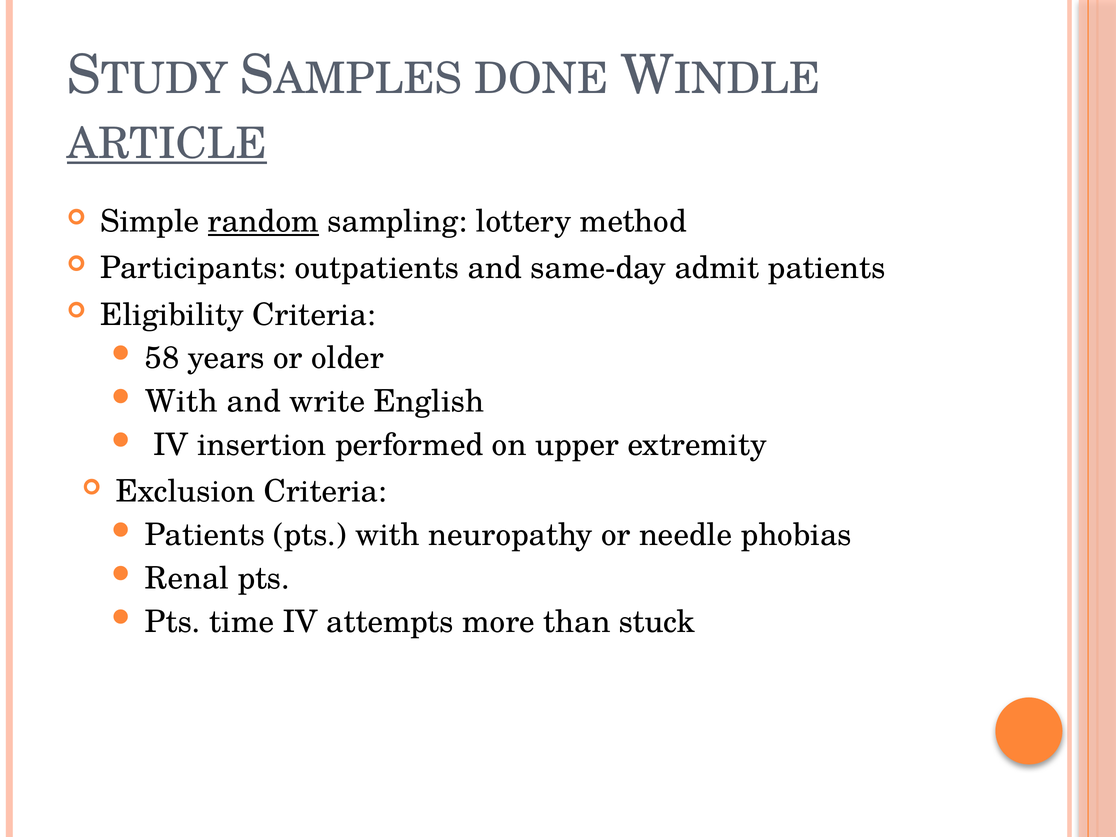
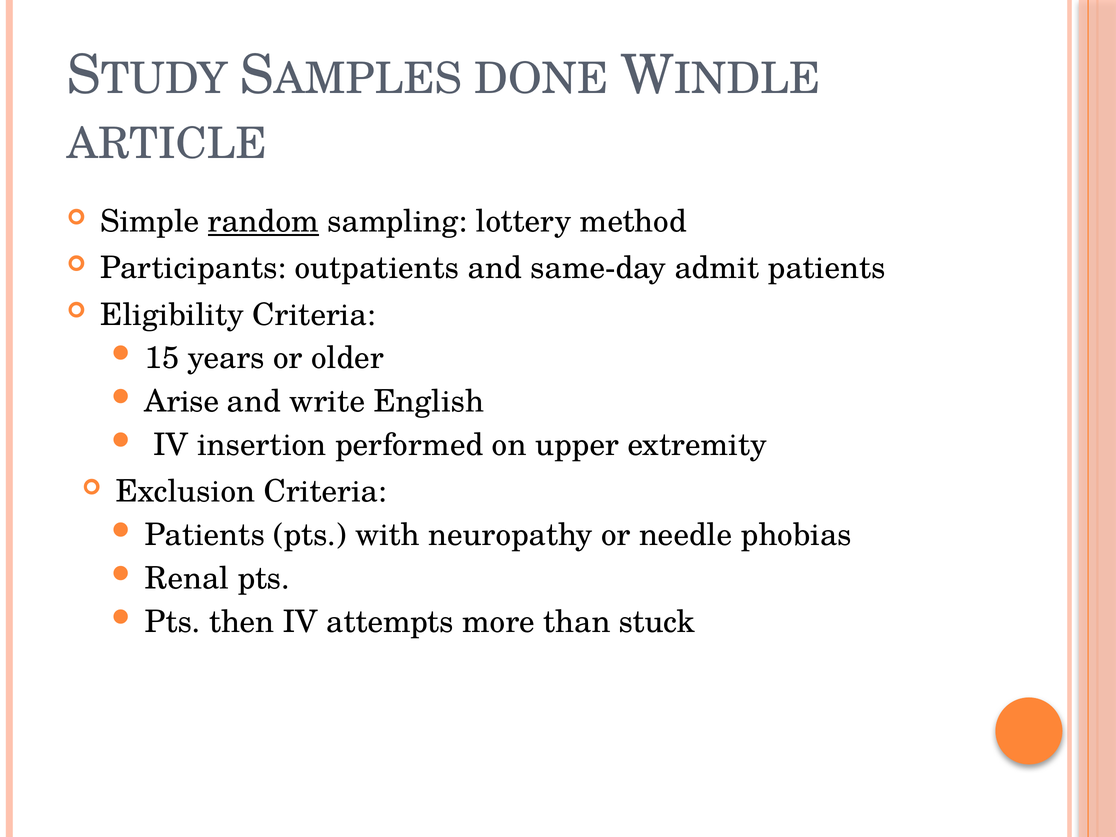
ARTICLE underline: present -> none
58: 58 -> 15
With at (181, 402): With -> Arise
time: time -> then
